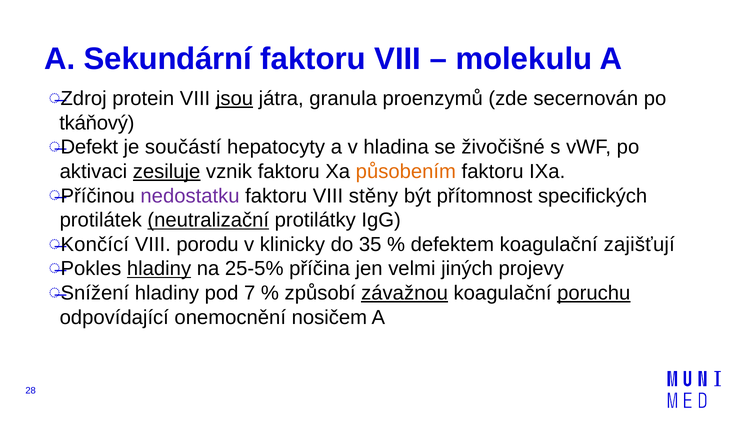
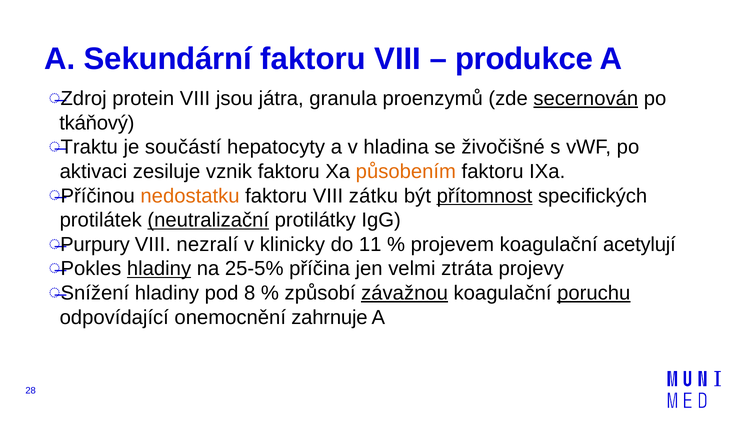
molekulu: molekulu -> produkce
jsou underline: present -> none
secernován underline: none -> present
Defekt: Defekt -> Traktu
zesiluje underline: present -> none
nedostatku colour: purple -> orange
stěny: stěny -> zátku
přítomnost underline: none -> present
Končící: Končící -> Purpury
porodu: porodu -> nezralí
35: 35 -> 11
defektem: defektem -> projevem
zajišťují: zajišťují -> acetylují
jiných: jiných -> ztráta
7: 7 -> 8
nosičem: nosičem -> zahrnuje
